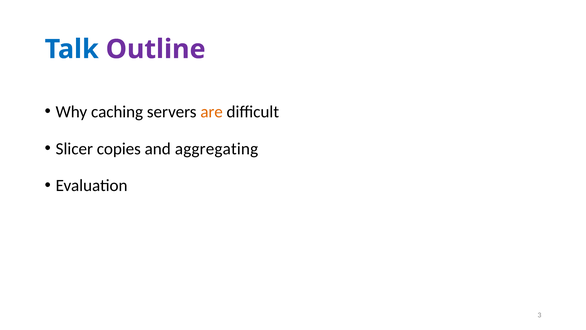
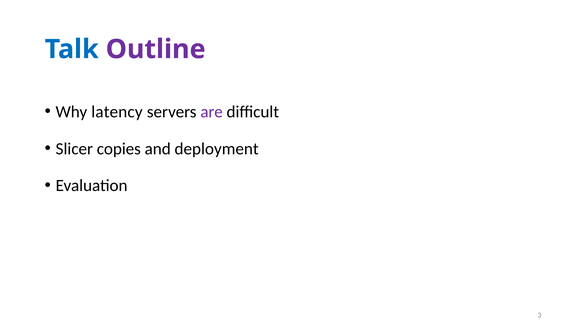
caching: caching -> latency
are colour: orange -> purple
aggregating: aggregating -> deployment
